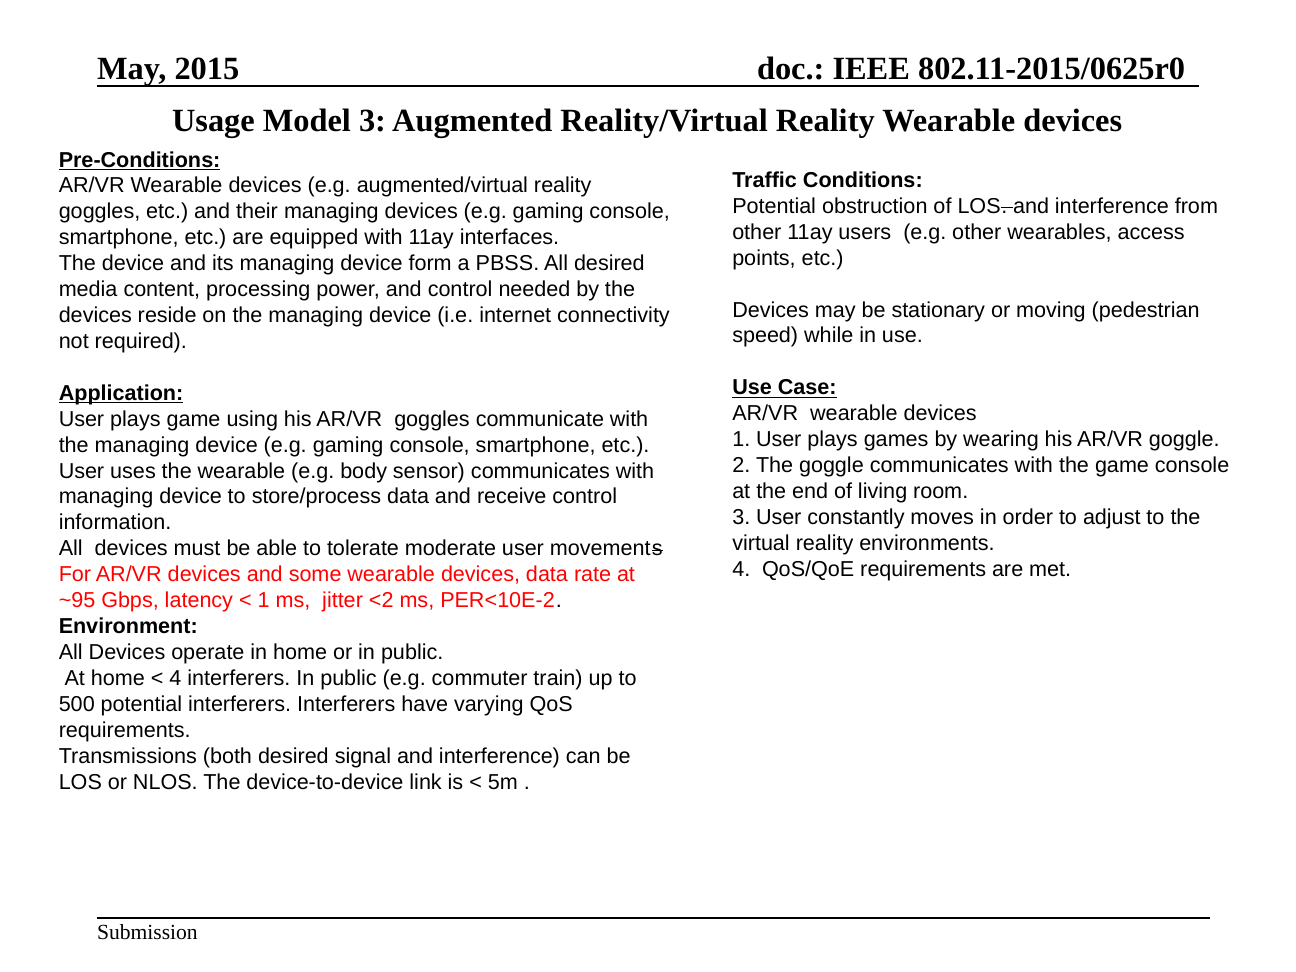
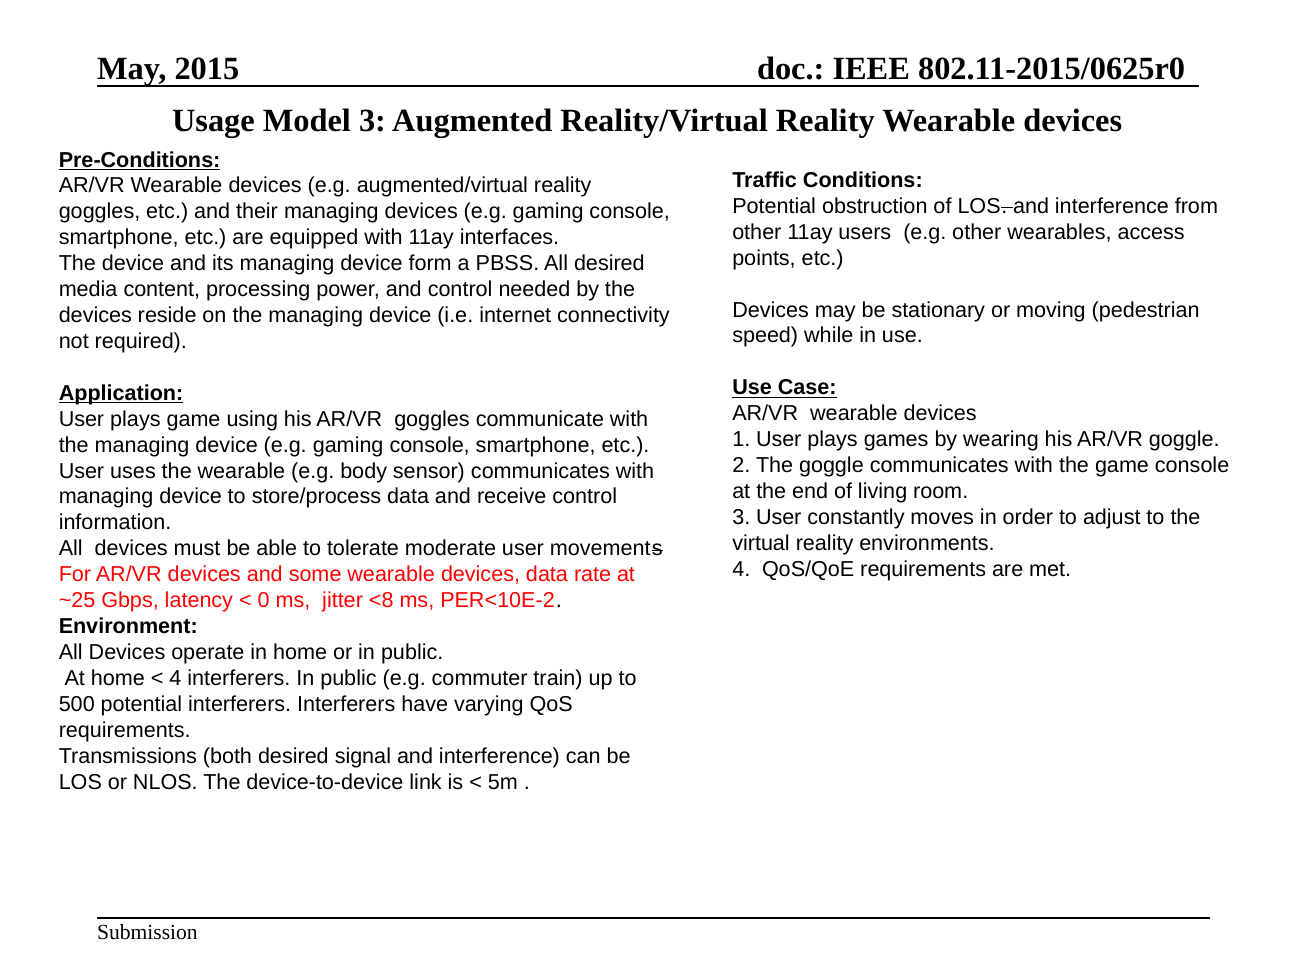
~95: ~95 -> ~25
1 at (264, 601): 1 -> 0
<2: <2 -> <8
